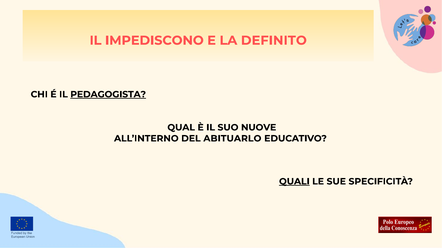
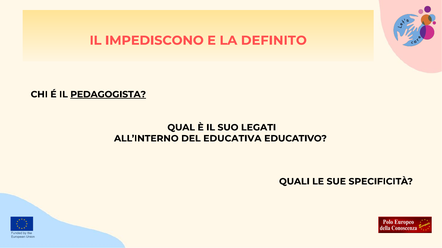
NUOVE: NUOVE -> LEGATI
ABITUARLO: ABITUARLO -> EDUCATIVA
QUALI underline: present -> none
